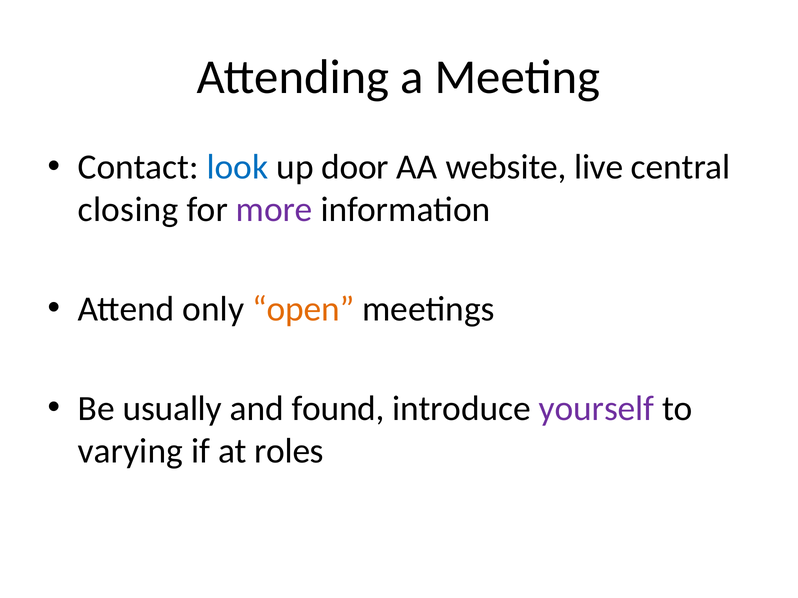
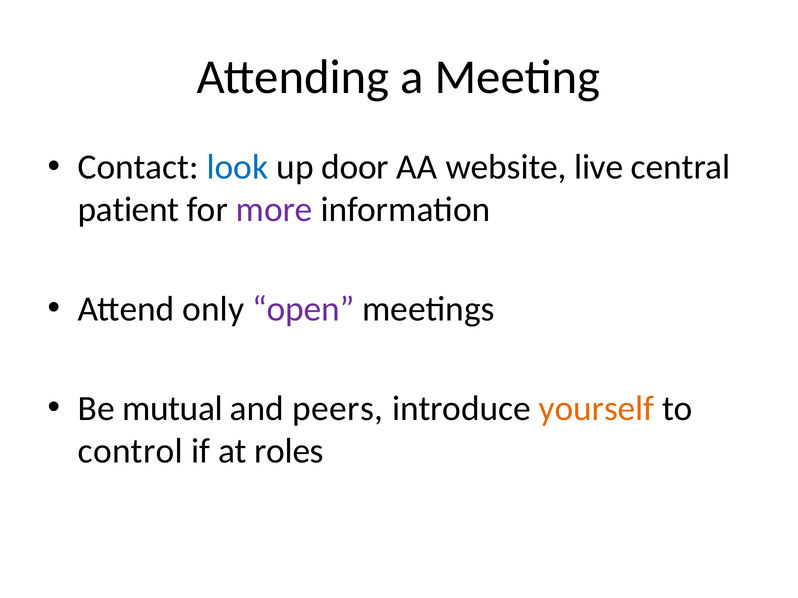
closing: closing -> patient
open colour: orange -> purple
usually: usually -> mutual
found: found -> peers
yourself colour: purple -> orange
varying: varying -> control
